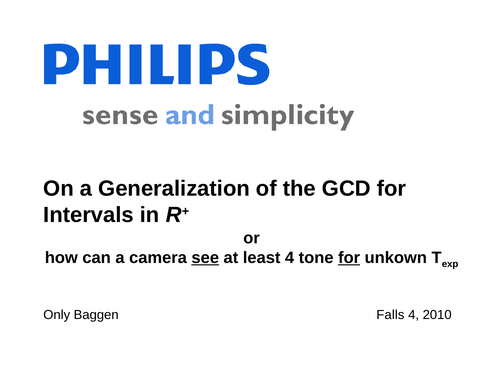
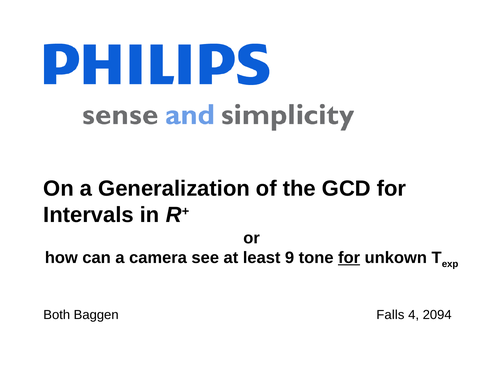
see underline: present -> none
least 4: 4 -> 9
Only: Only -> Both
2010: 2010 -> 2094
